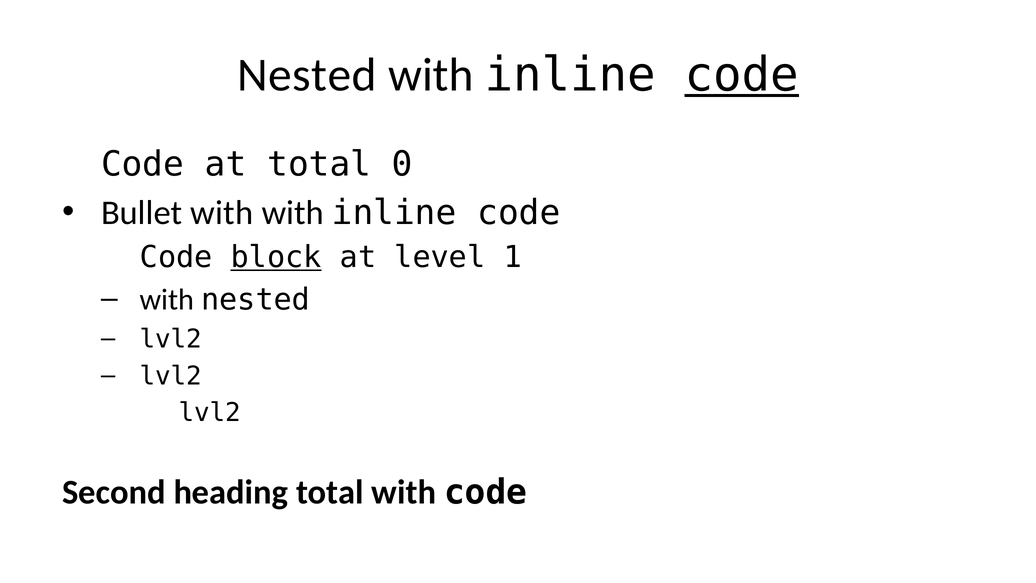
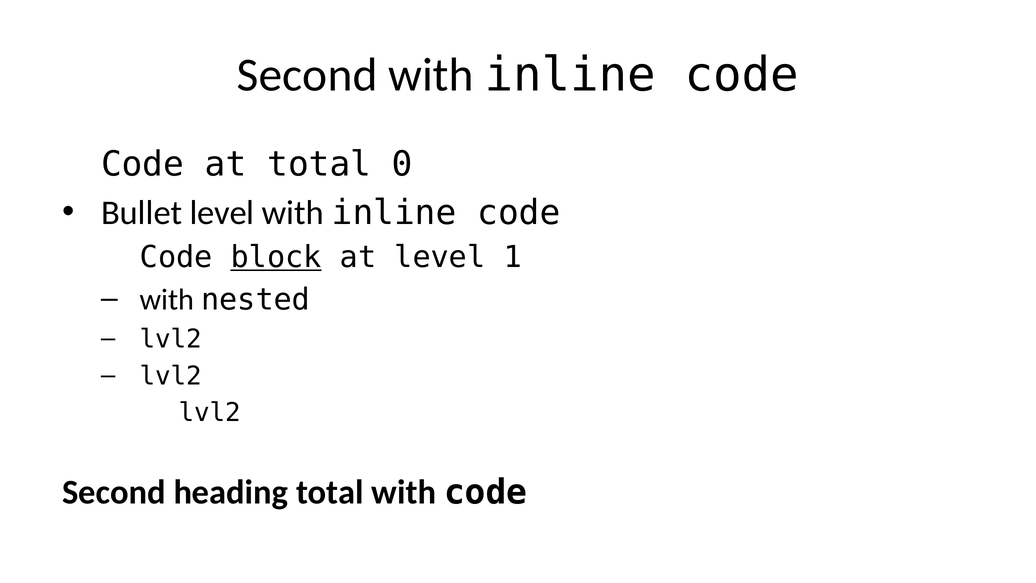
Nested at (307, 75): Nested -> Second
code at (742, 75) underline: present -> none
Bullet with: with -> level
